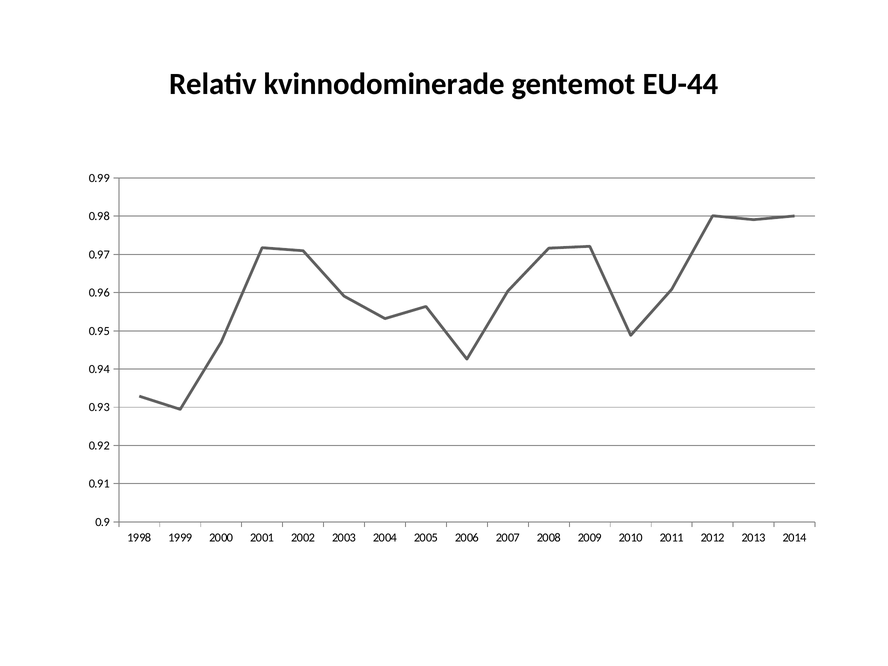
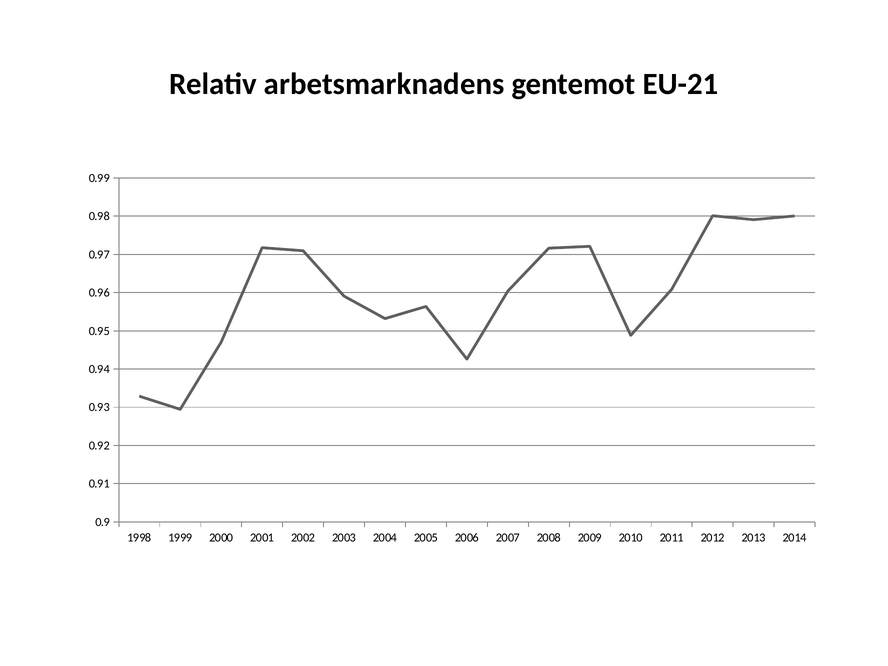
kvinnodominerade: kvinnodominerade -> arbetsmarknadens
EU-44: EU-44 -> EU-21
